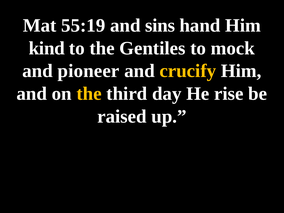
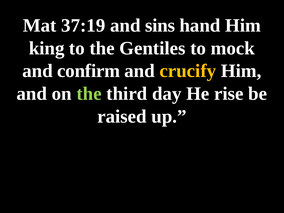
55:19: 55:19 -> 37:19
kind: kind -> king
pioneer: pioneer -> confirm
the at (89, 94) colour: yellow -> light green
